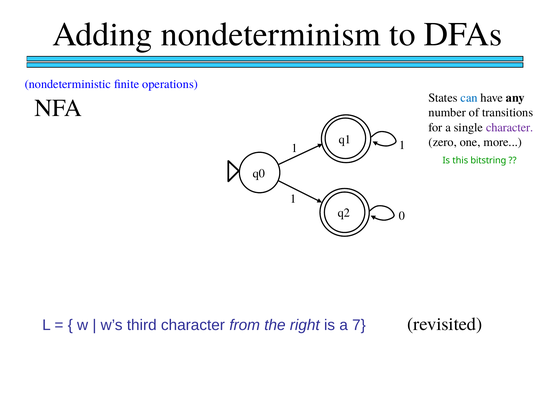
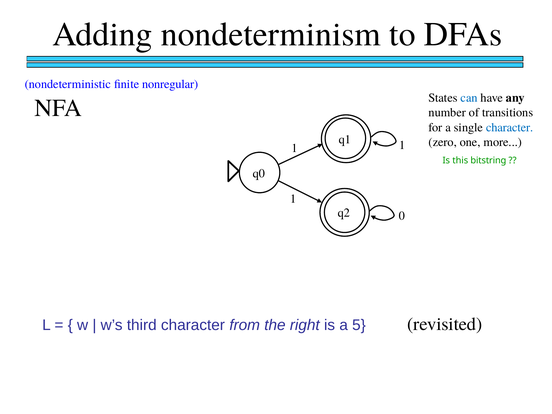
operations: operations -> nonregular
character at (510, 127) colour: purple -> blue
7: 7 -> 5
